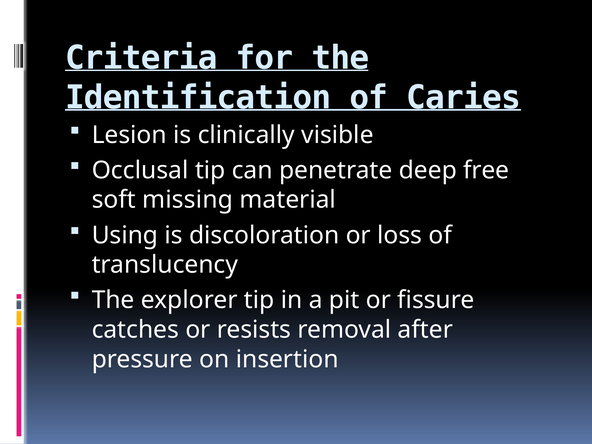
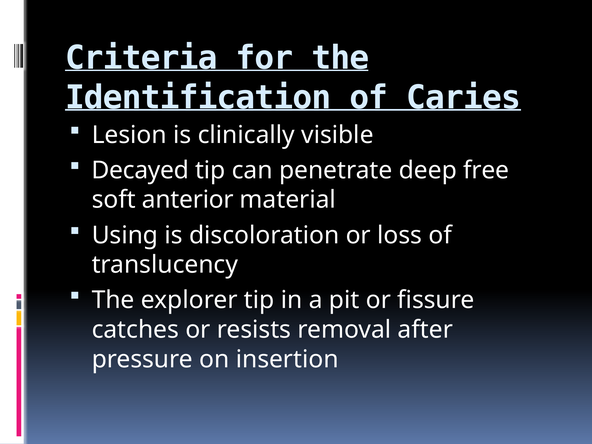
Occlusal: Occlusal -> Decayed
missing: missing -> anterior
